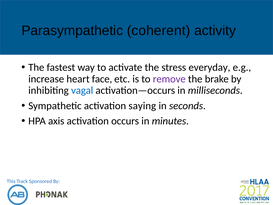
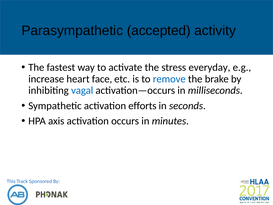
coherent: coherent -> accepted
remove colour: purple -> blue
saying: saying -> efforts
